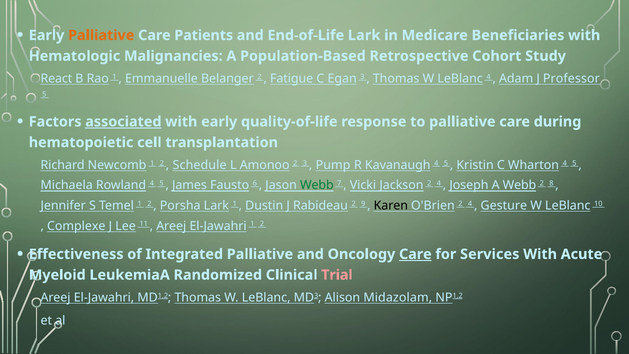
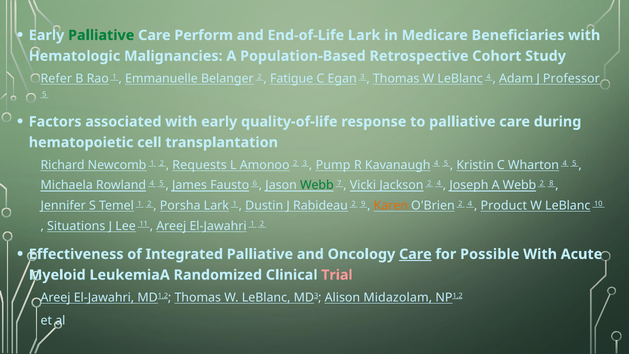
Palliative at (101, 35) colour: orange -> green
Patients: Patients -> Perform
React: React -> Refer
associated underline: present -> none
Schedule: Schedule -> Requests
Karen colour: black -> orange
Gesture: Gesture -> Product
Complexe: Complexe -> Situations
Services: Services -> Possible
